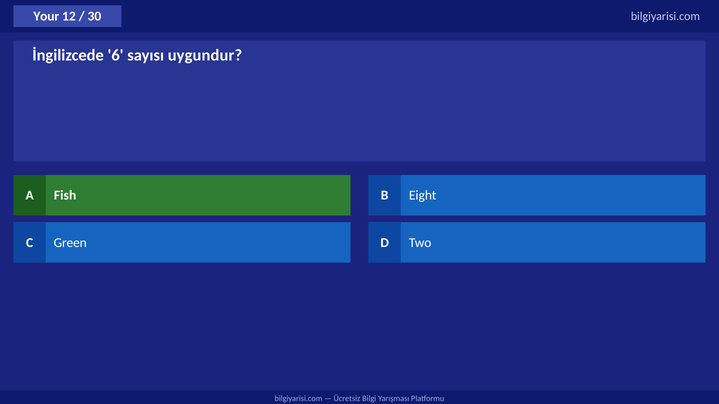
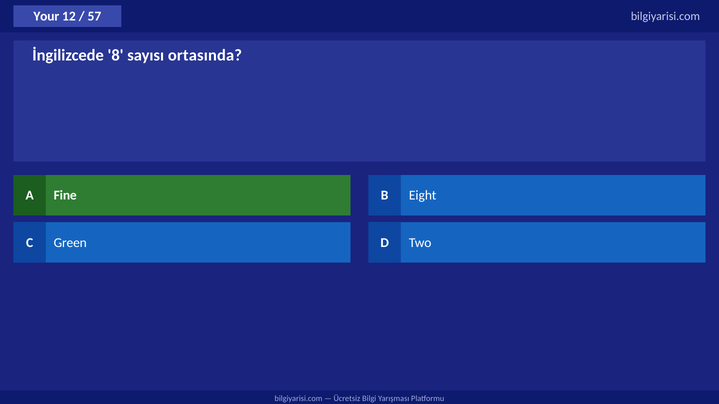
30: 30 -> 57
6: 6 -> 8
uygundur: uygundur -> ortasında
Fish: Fish -> Fine
